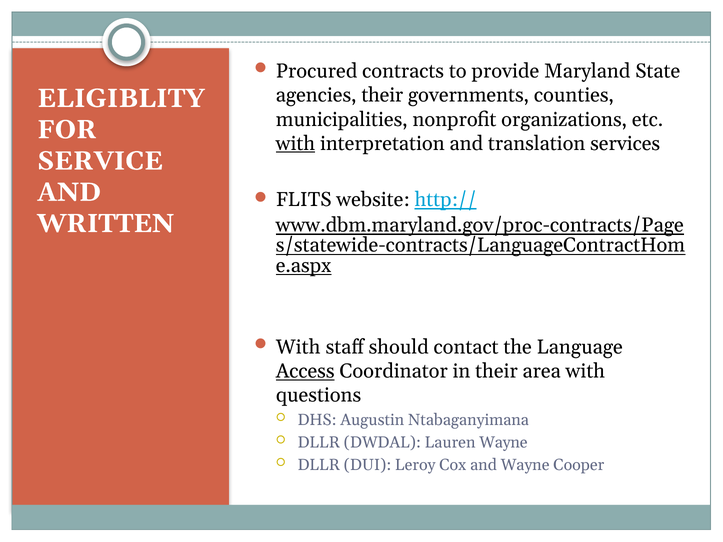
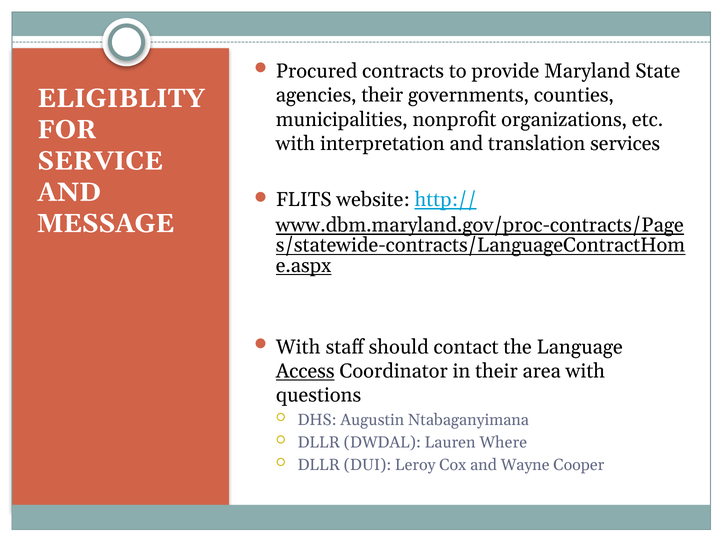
with at (295, 144) underline: present -> none
WRITTEN: WRITTEN -> MESSAGE
Lauren Wayne: Wayne -> Where
